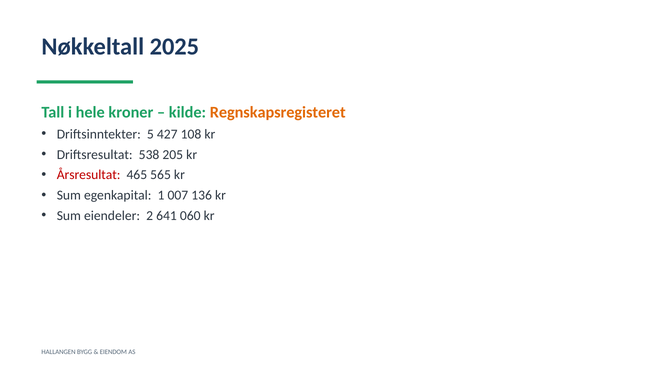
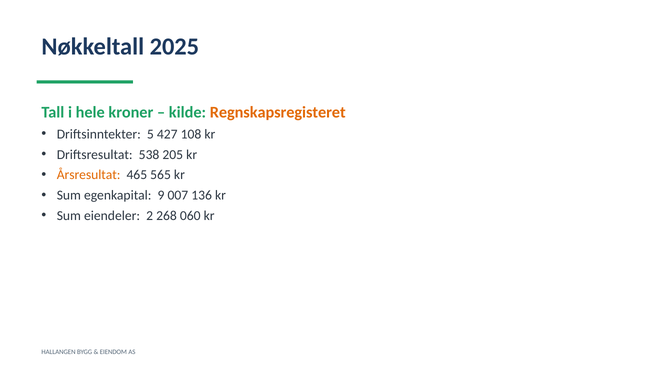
Årsresultat colour: red -> orange
1: 1 -> 9
641: 641 -> 268
